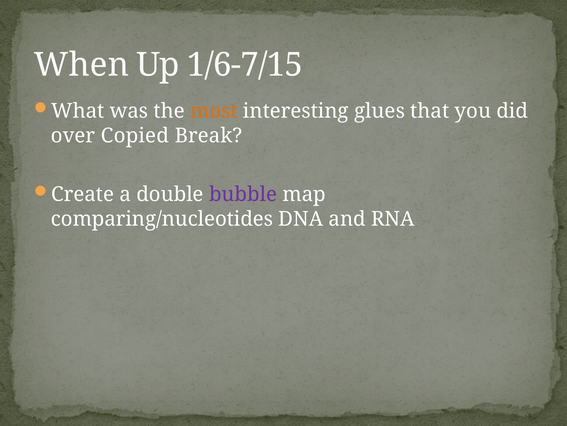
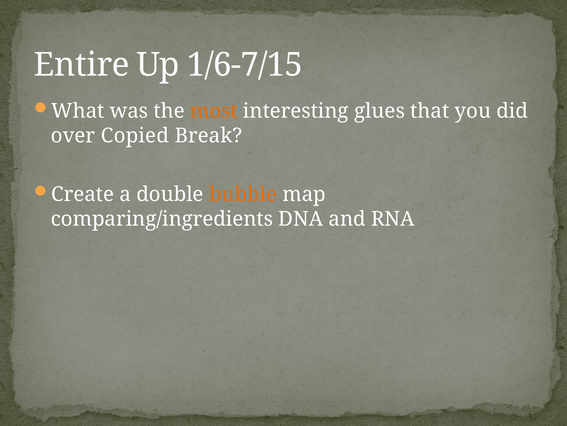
When: When -> Entire
bubble colour: purple -> orange
comparing/nucleotides: comparing/nucleotides -> comparing/ingredients
